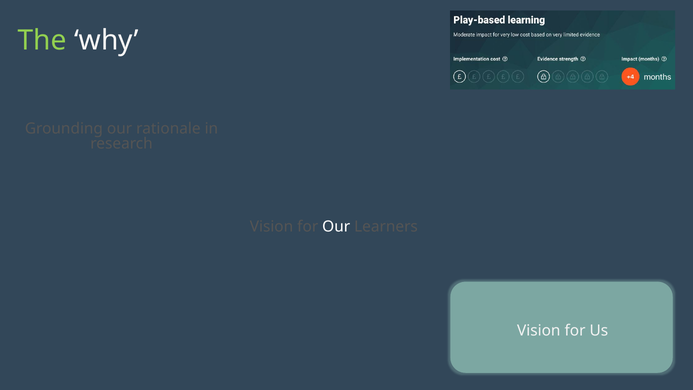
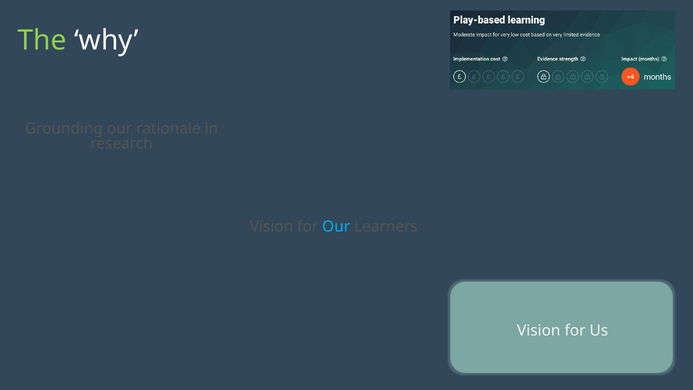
Our at (336, 226) colour: white -> light blue
